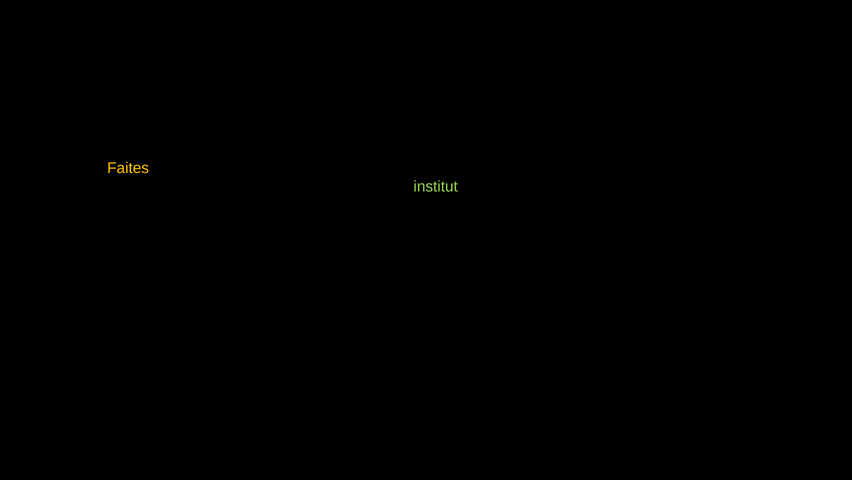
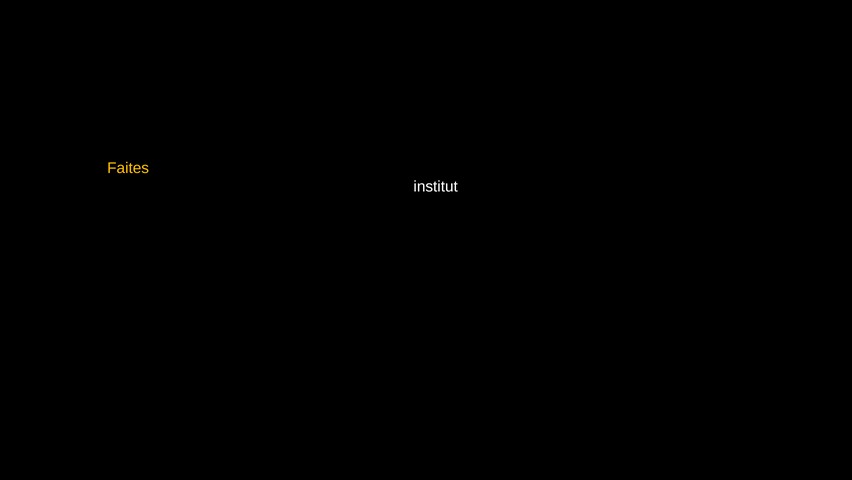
institut colour: light green -> white
